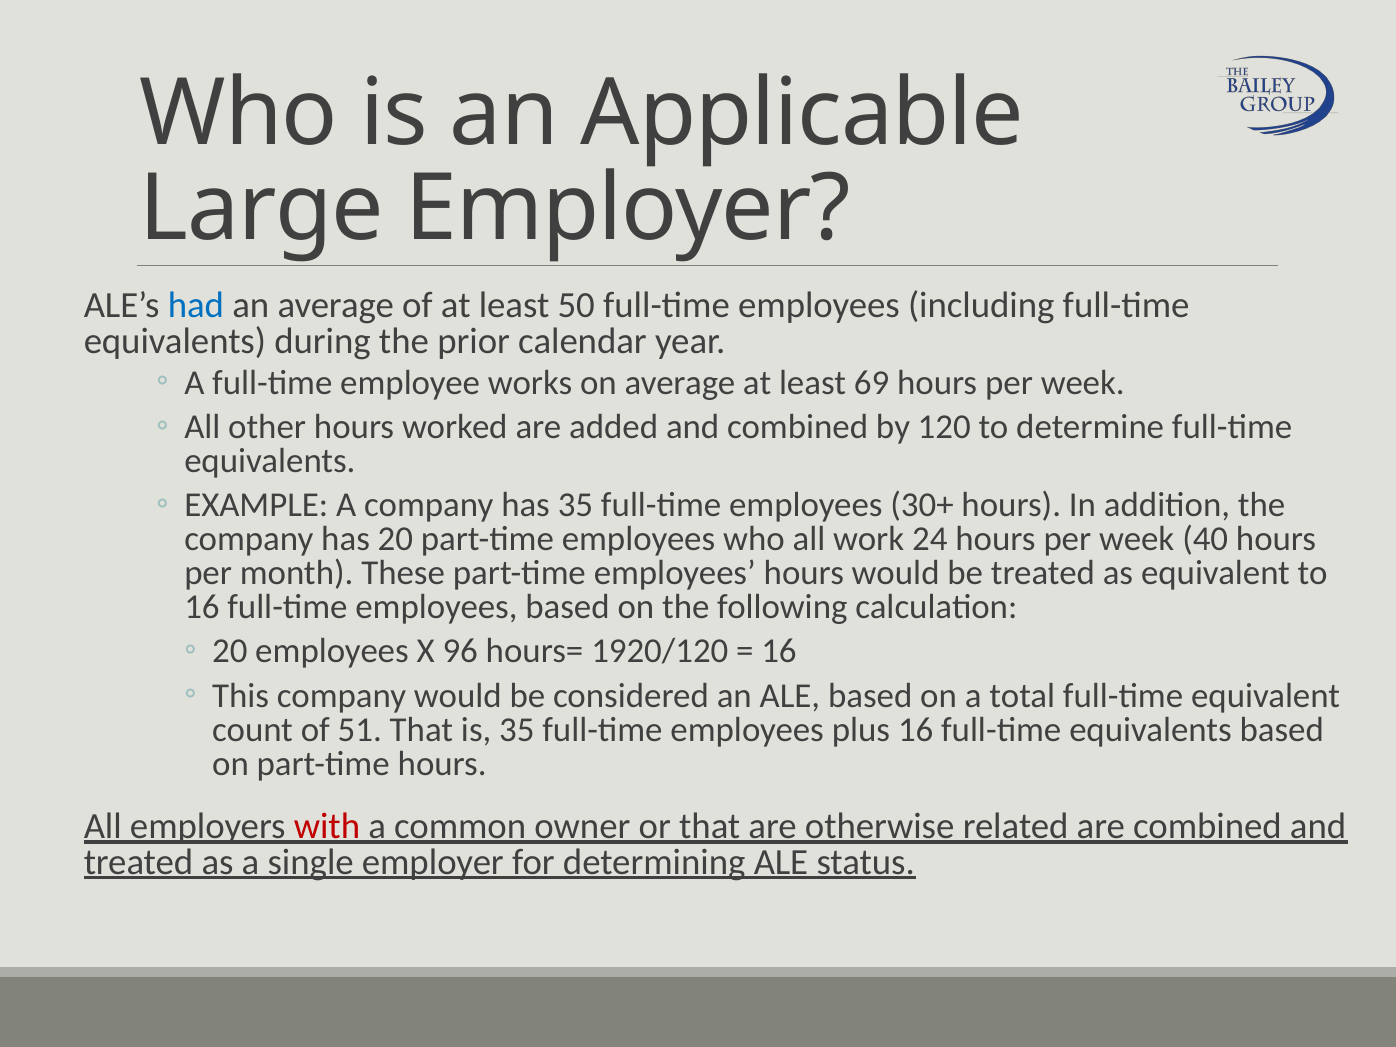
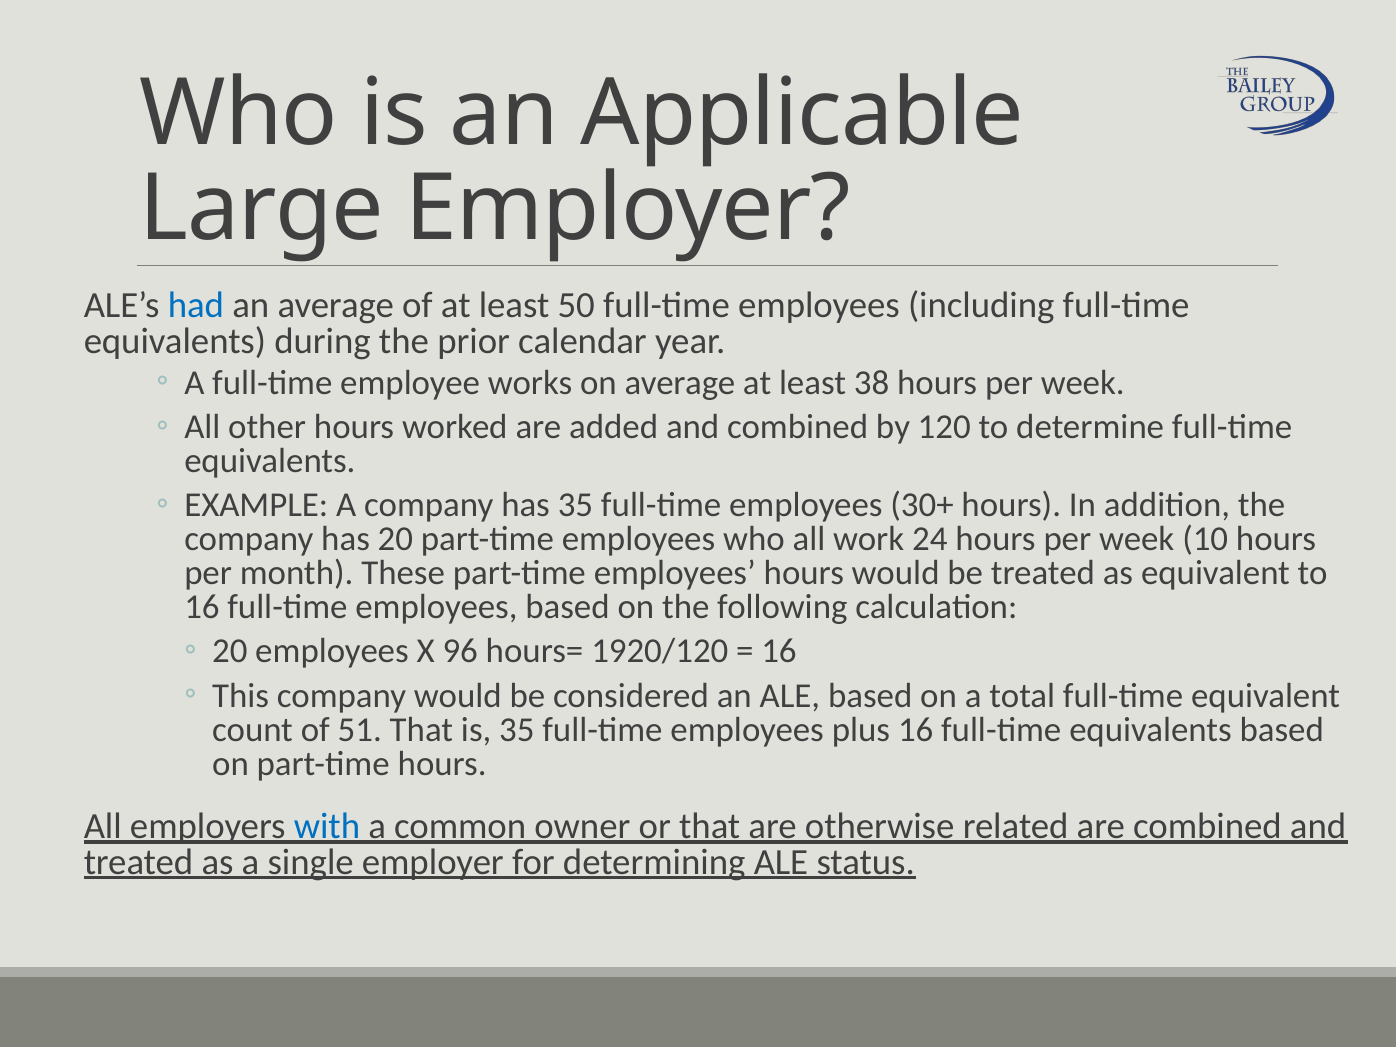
69: 69 -> 38
40: 40 -> 10
with colour: red -> blue
